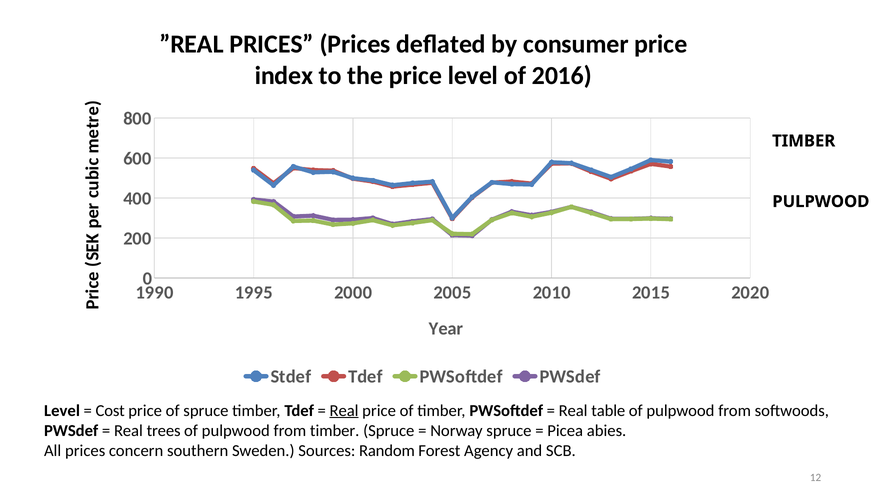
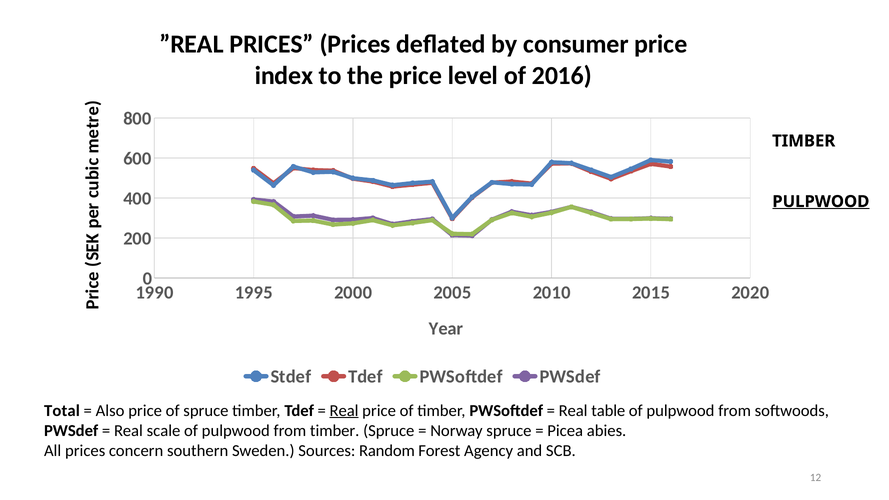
PULPWOOD at (821, 202) underline: none -> present
Level at (62, 411): Level -> Total
Cost: Cost -> Also
trees: trees -> scale
